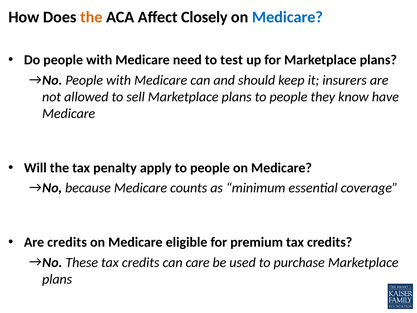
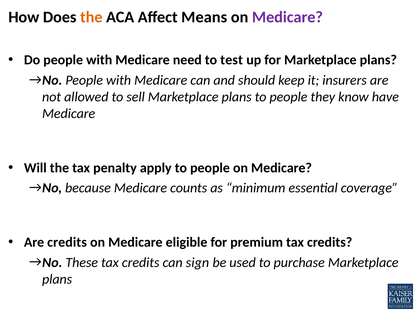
Closely: Closely -> Means
Medicare at (287, 17) colour: blue -> purple
care: care -> sign
